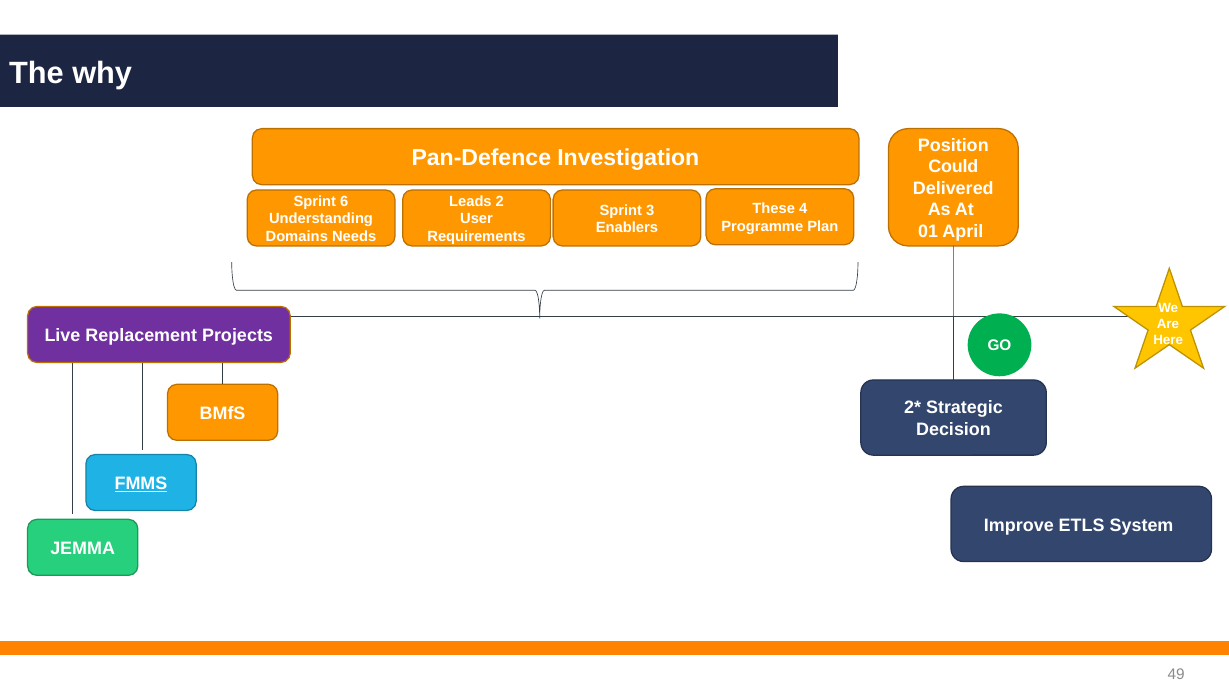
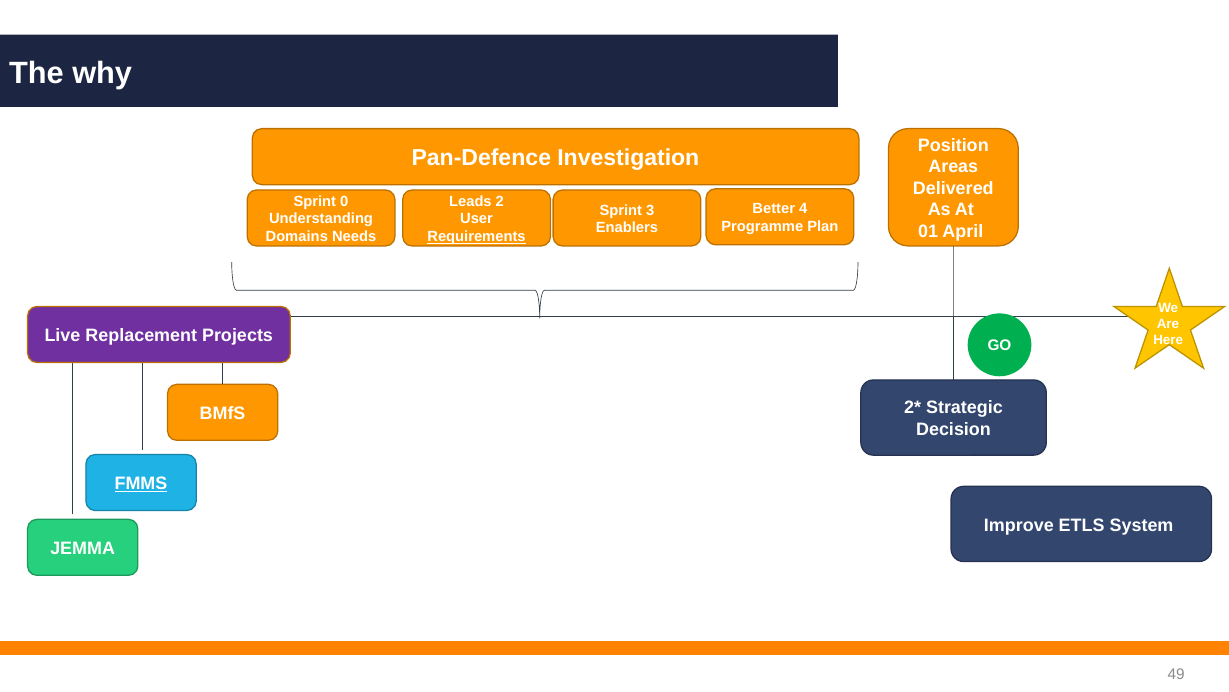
Could: Could -> Areas
6: 6 -> 0
These: These -> Better
Requirements underline: none -> present
